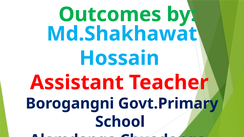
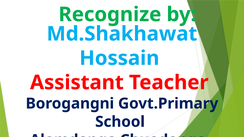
Outcomes: Outcomes -> Recognize
